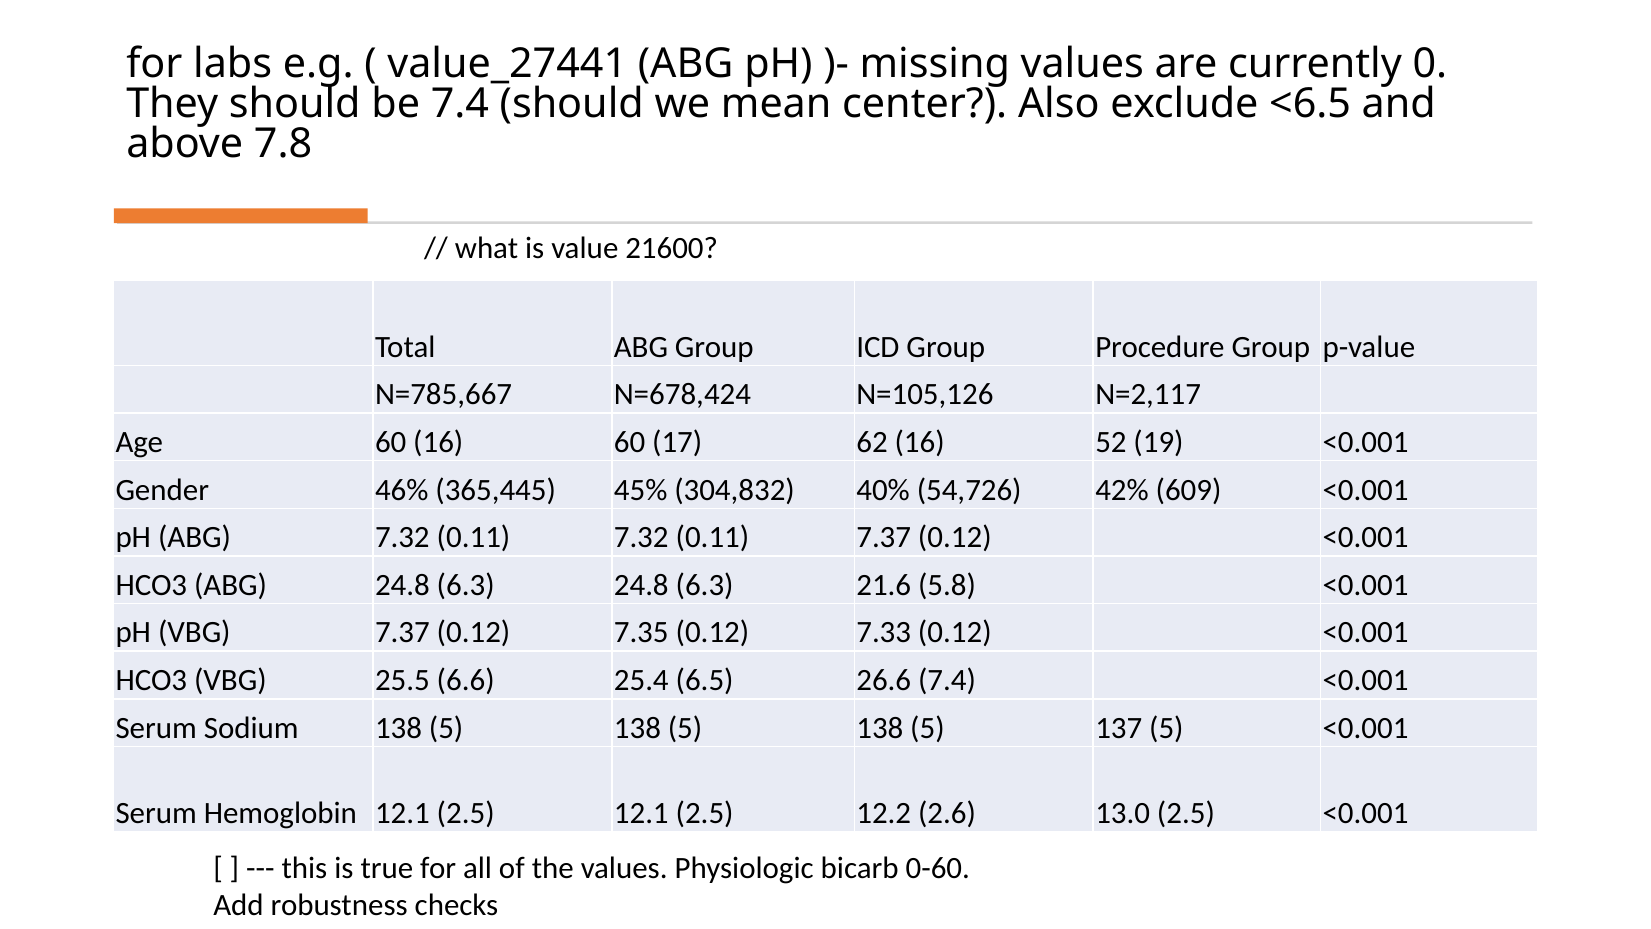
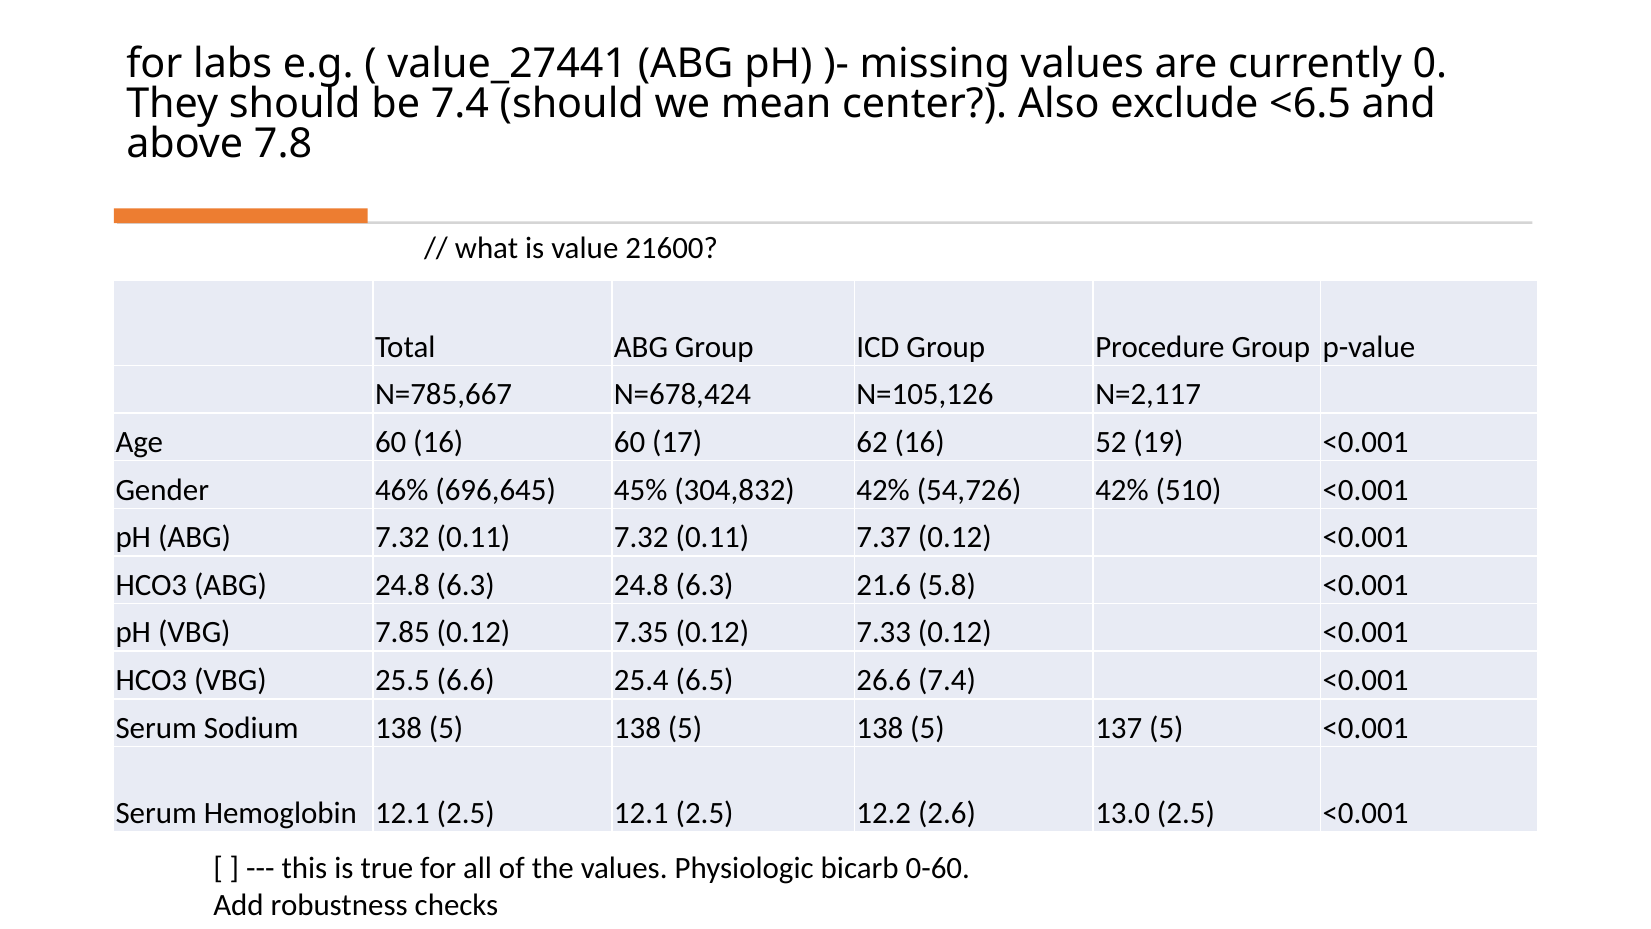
365,445: 365,445 -> 696,645
304,832 40%: 40% -> 42%
609: 609 -> 510
VBG 7.37: 7.37 -> 7.85
